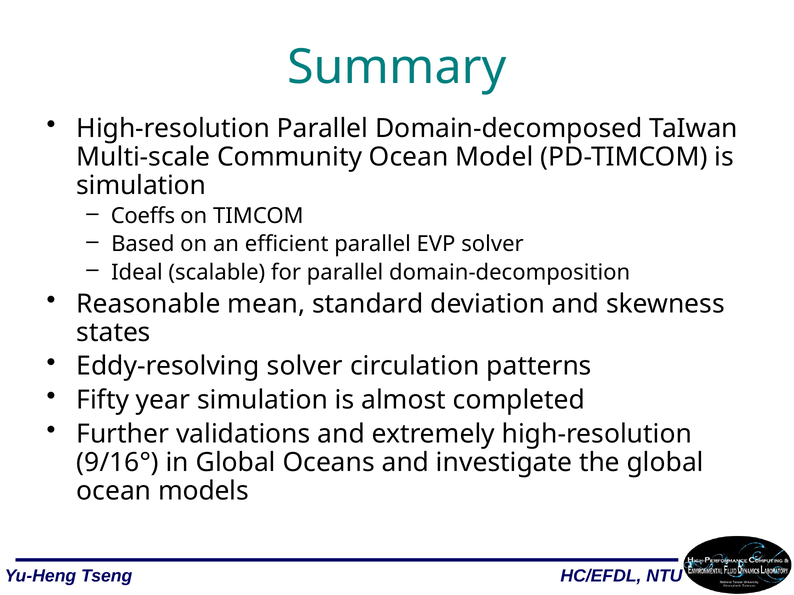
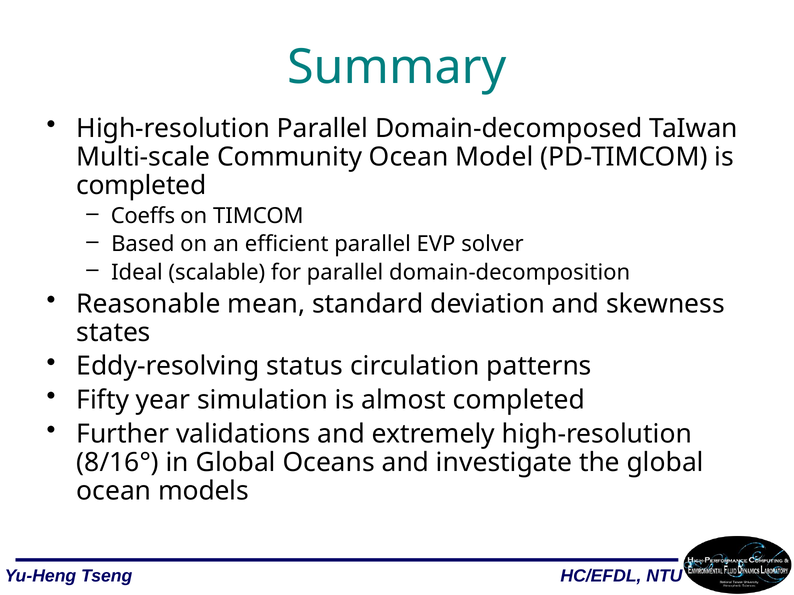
simulation at (141, 186): simulation -> completed
Eddy-resolving solver: solver -> status
9/16°: 9/16° -> 8/16°
